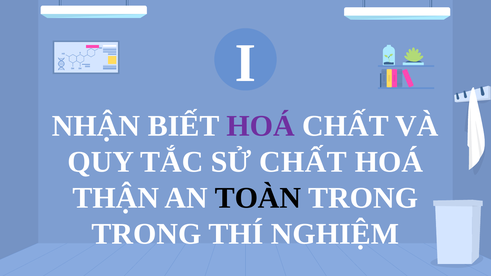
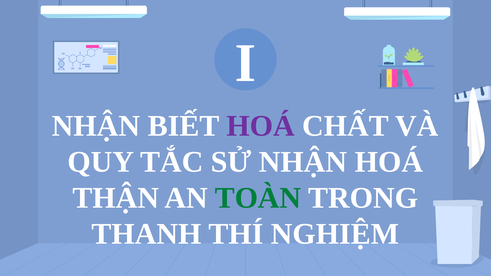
SỬ CHẤT: CHẤT -> NHẬN
TOÀN colour: black -> green
TRONG at (146, 234): TRONG -> THANH
